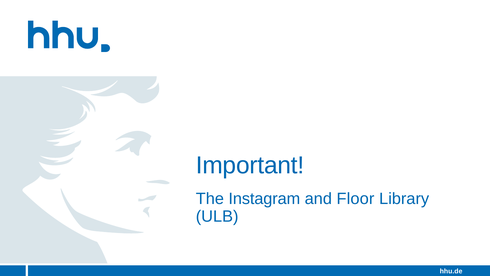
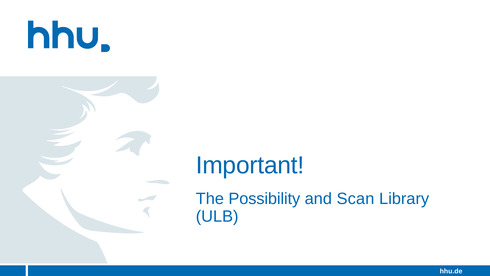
Instagram: Instagram -> Possibility
Floor: Floor -> Scan
